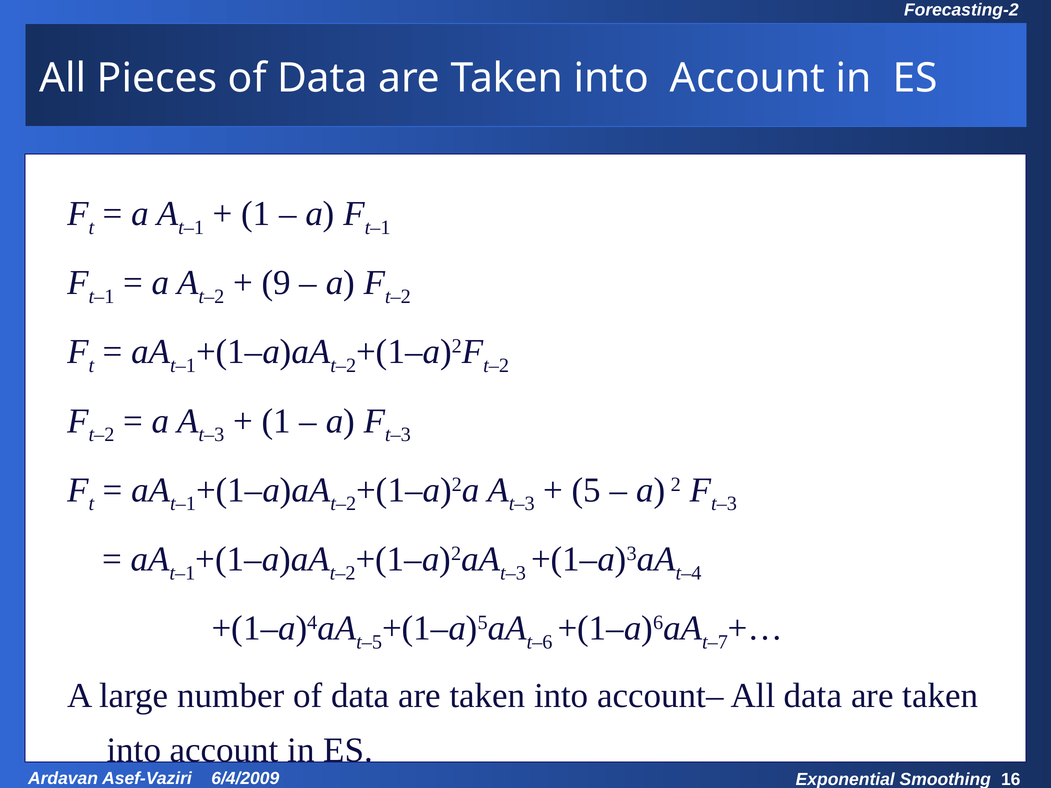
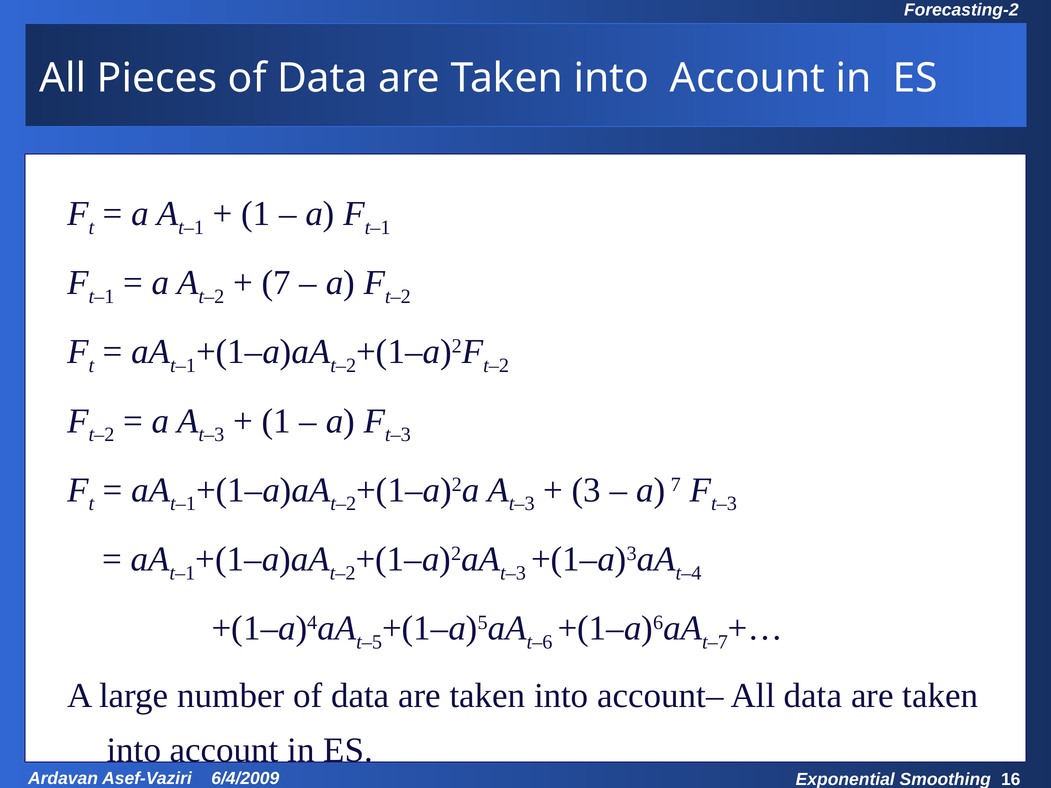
9 at (276, 283): 9 -> 7
5: 5 -> 3
a 2: 2 -> 7
